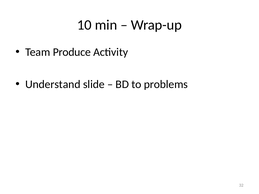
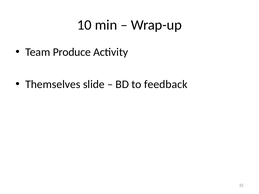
Understand: Understand -> Themselves
problems: problems -> feedback
